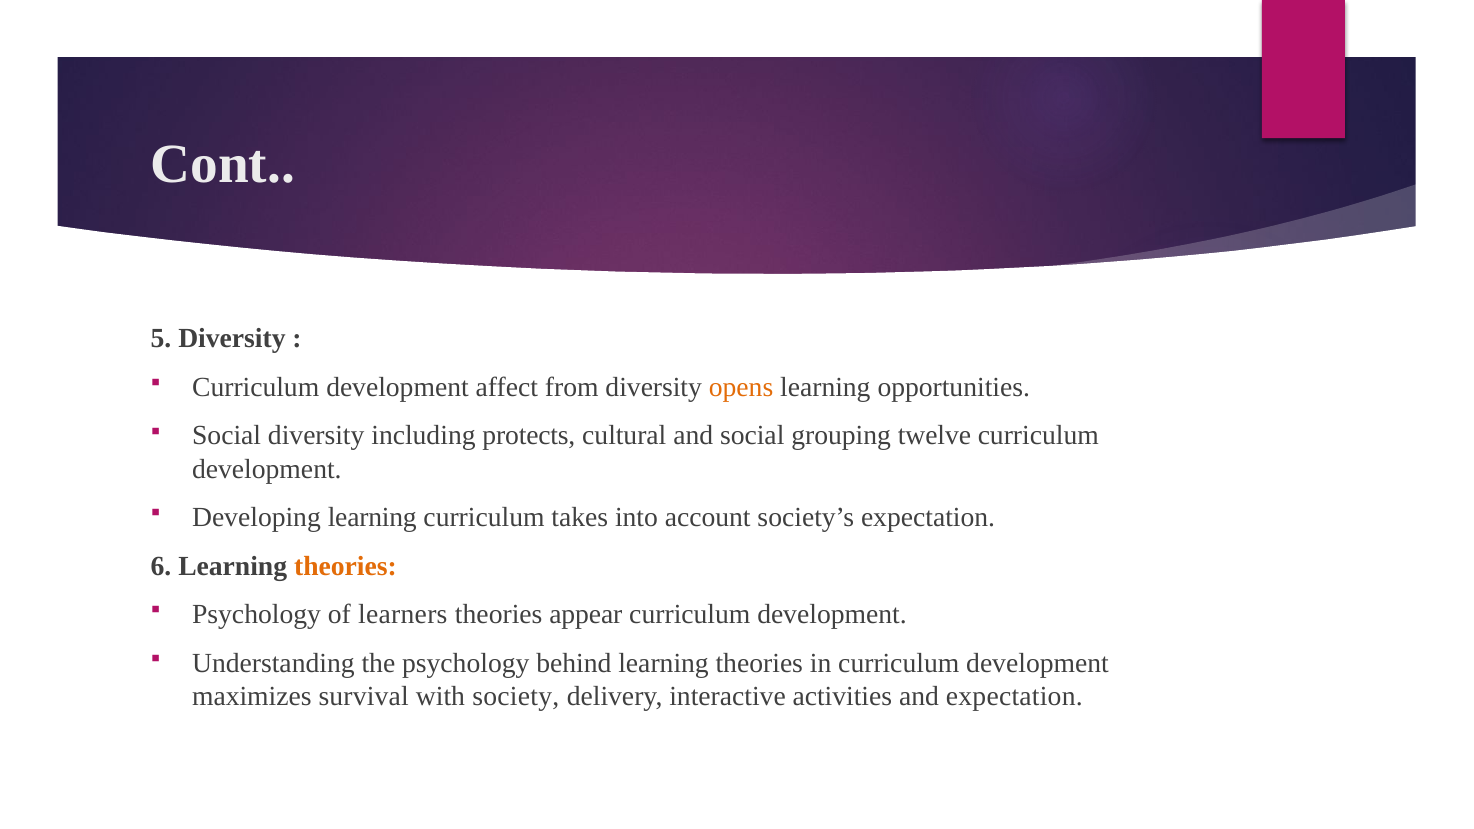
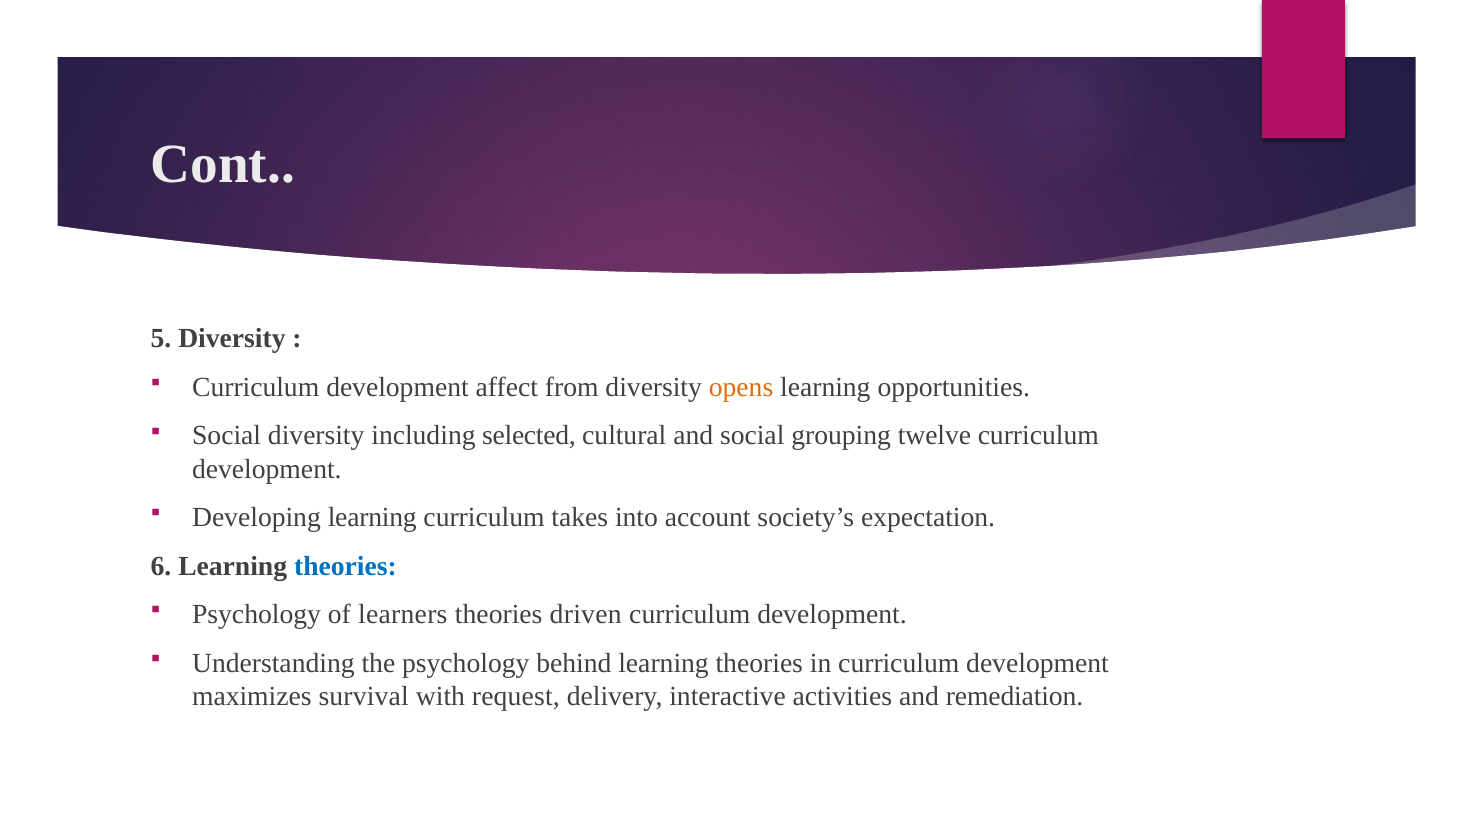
protects: protects -> selected
theories at (345, 566) colour: orange -> blue
appear: appear -> driven
society: society -> request
and expectation: expectation -> remediation
